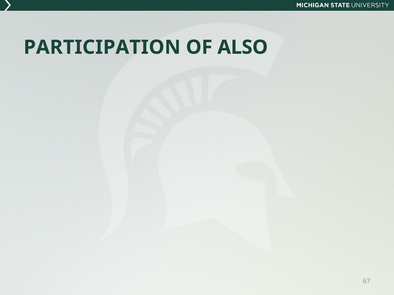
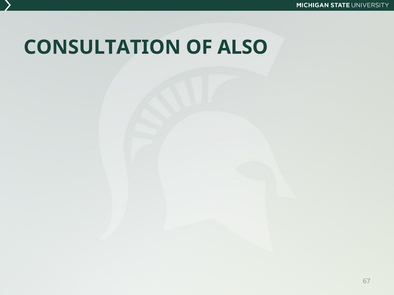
PARTICIPATION: PARTICIPATION -> CONSULTATION
